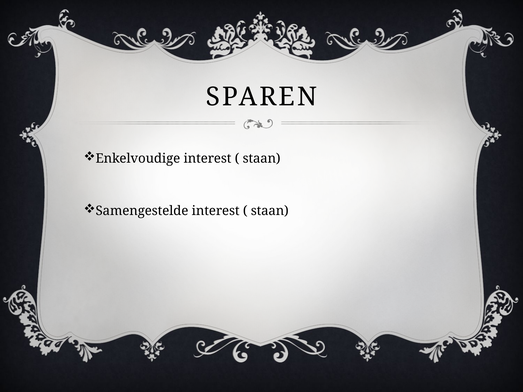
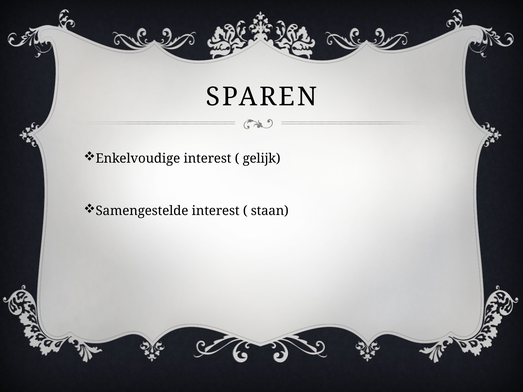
staan at (262, 159): staan -> gelijk
